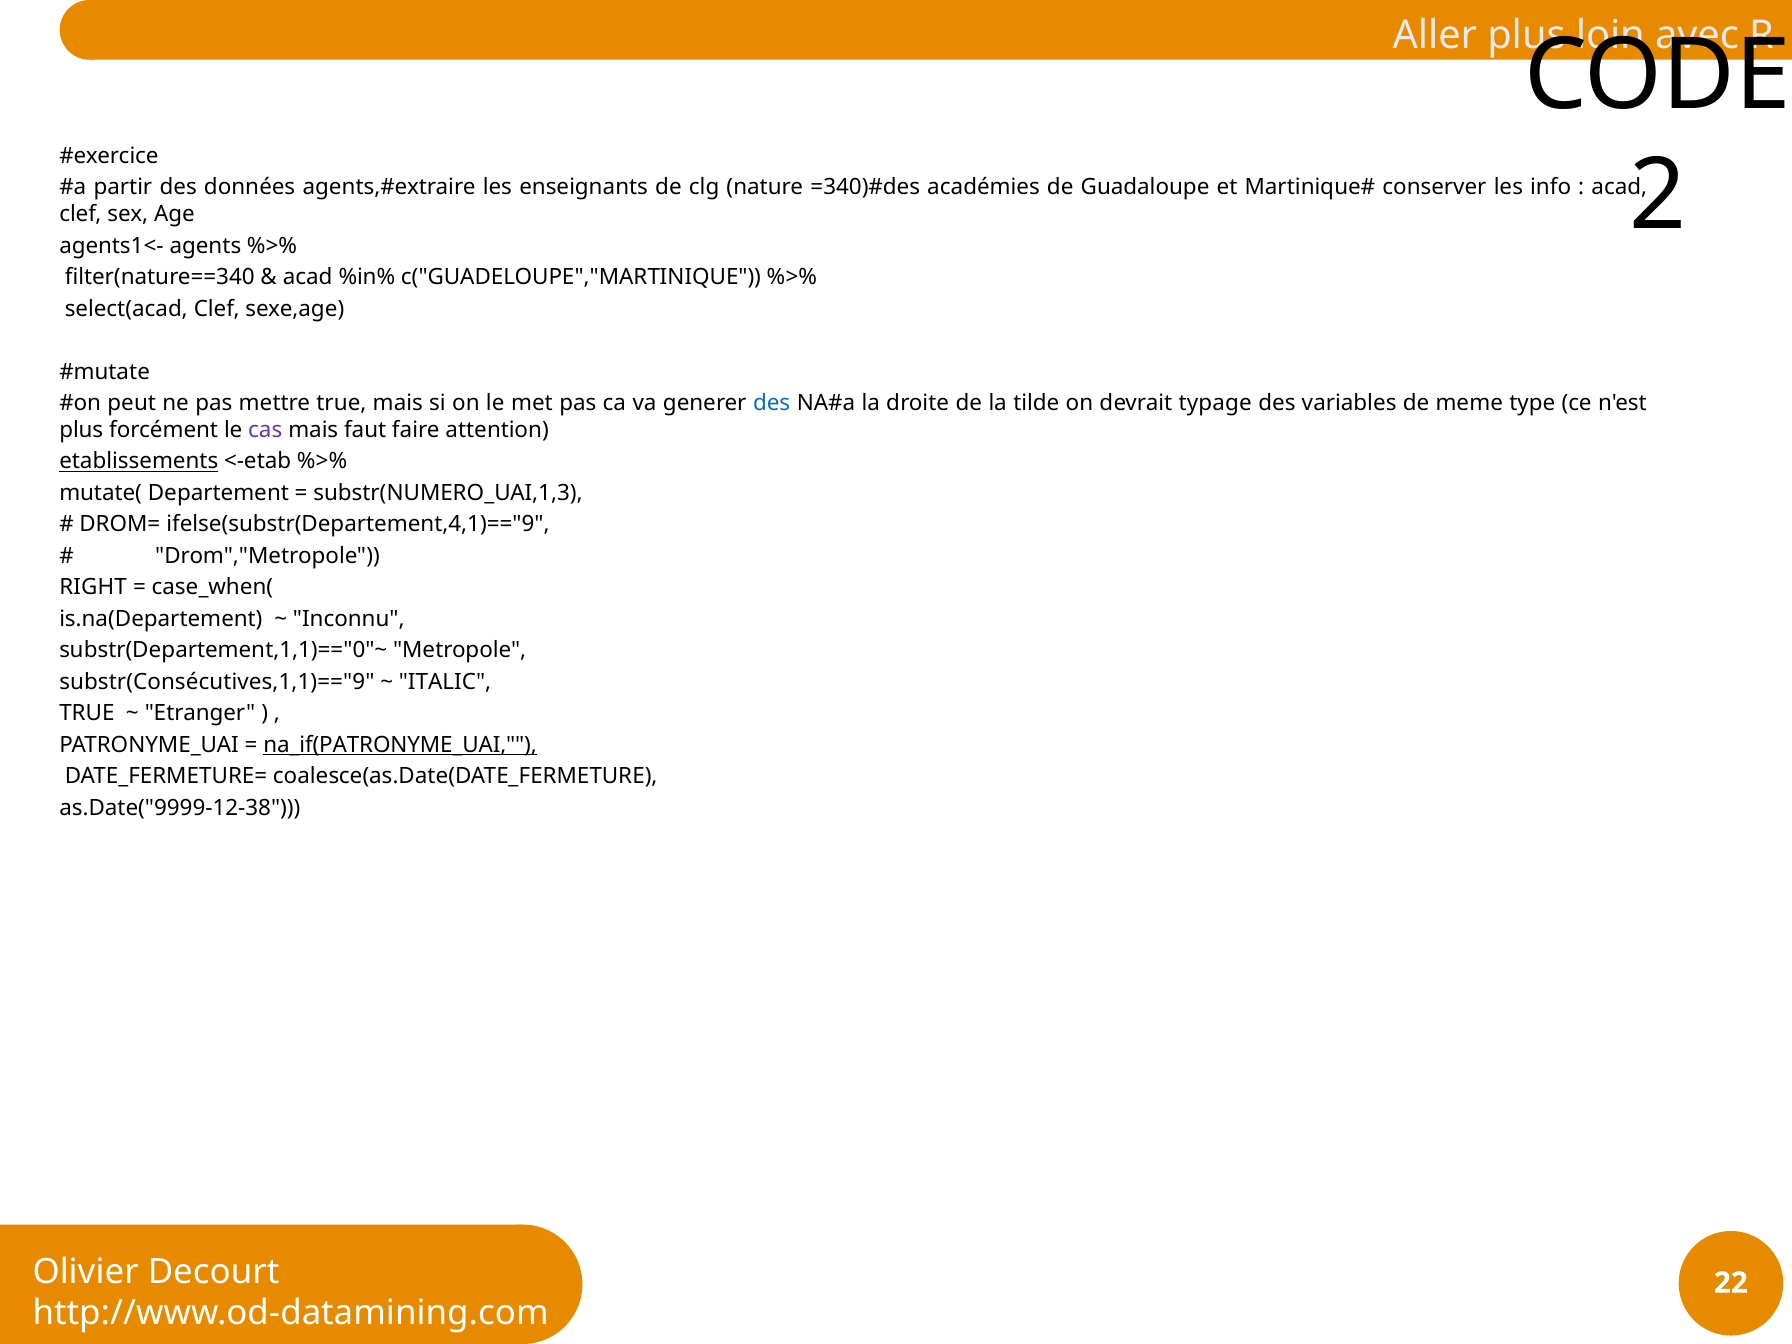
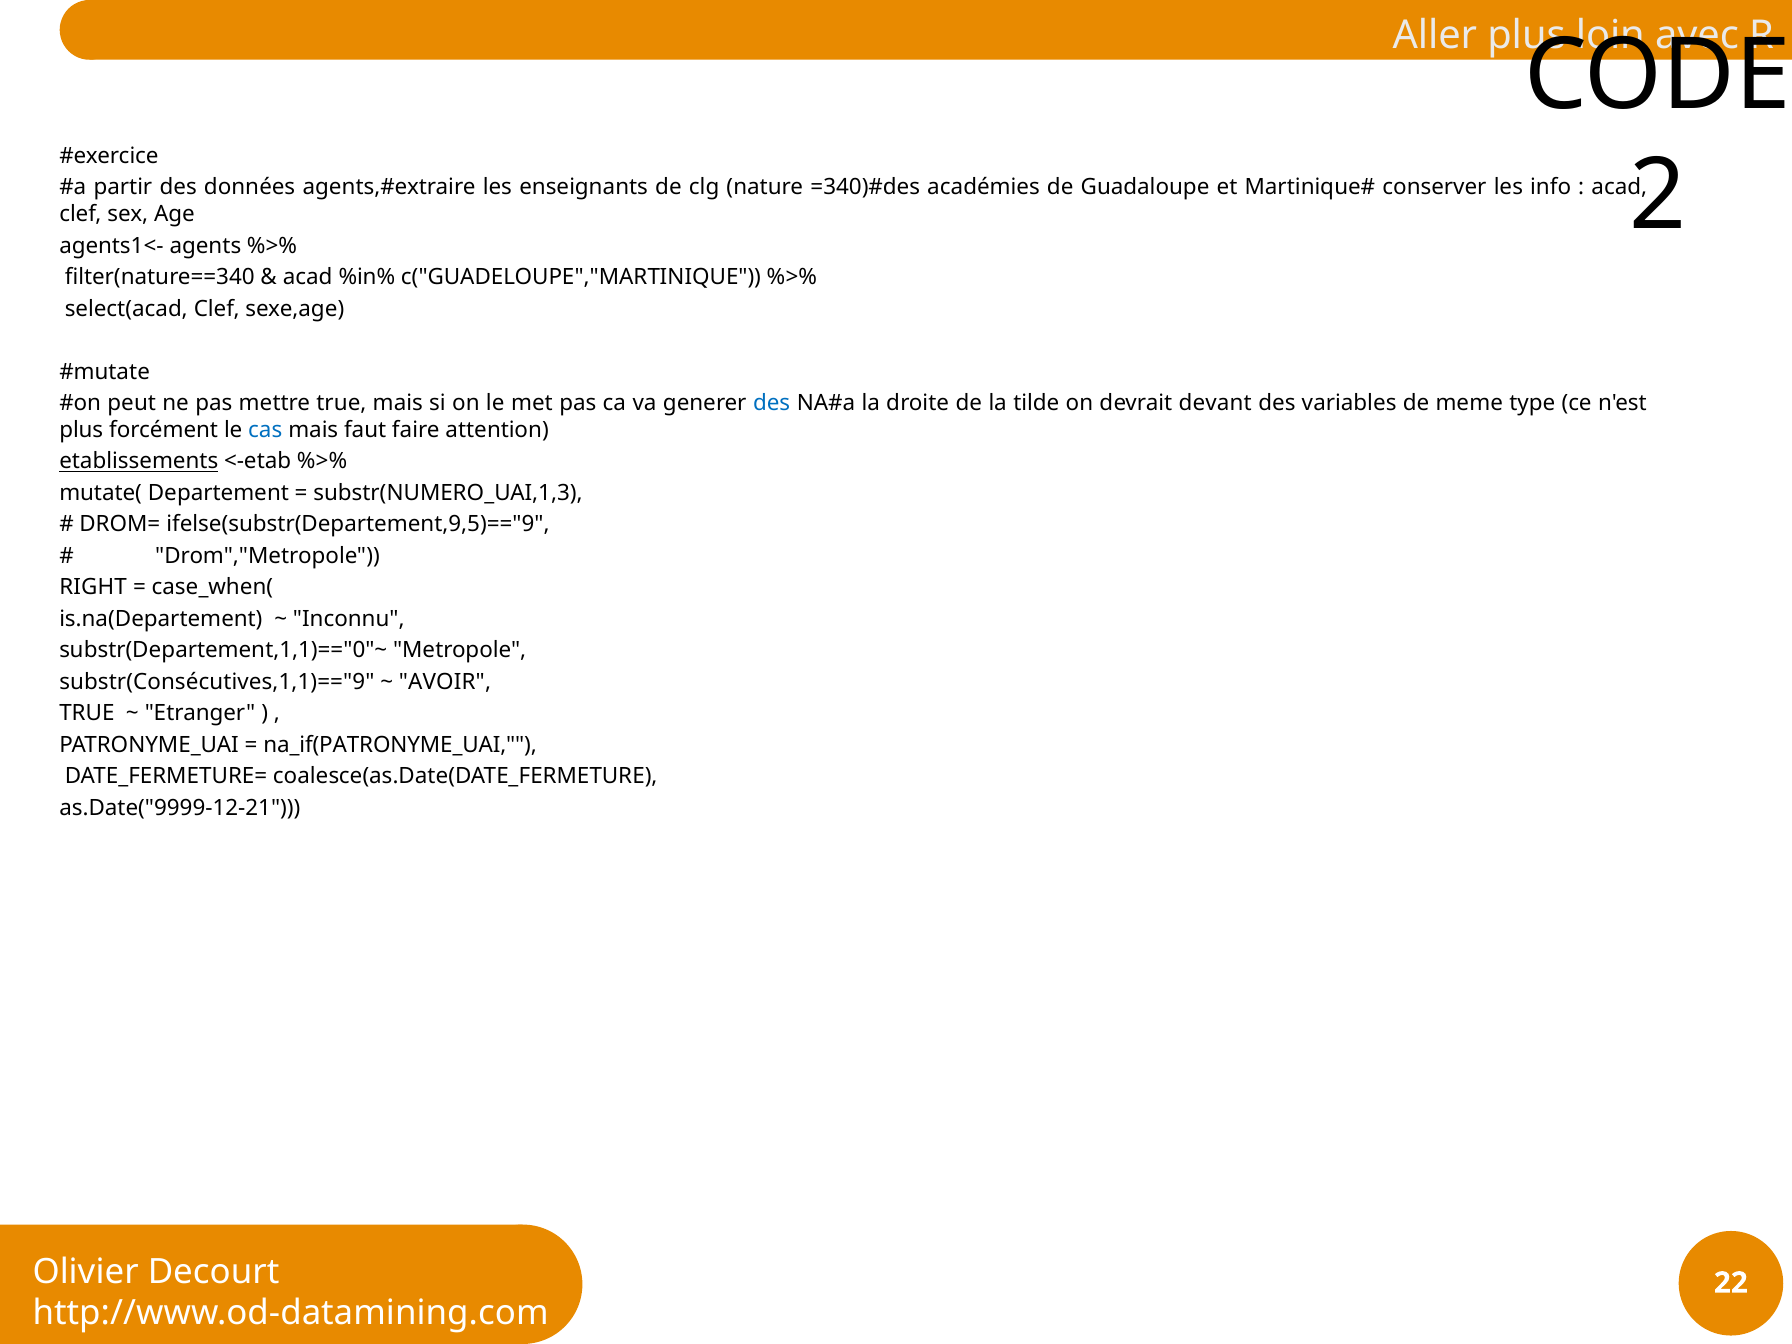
typage: typage -> devant
cas colour: purple -> blue
ifelse(substr(Departement,4,1)=="9: ifelse(substr(Departement,4,1)=="9 -> ifelse(substr(Departement,9,5)=="9
ITALIC: ITALIC -> AVOIR
na_if(PATRONYME_UAI underline: present -> none
as.Date("9999-12-38: as.Date("9999-12-38 -> as.Date("9999-12-21
